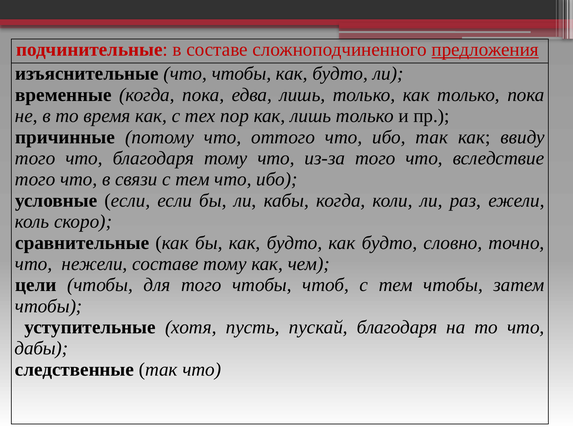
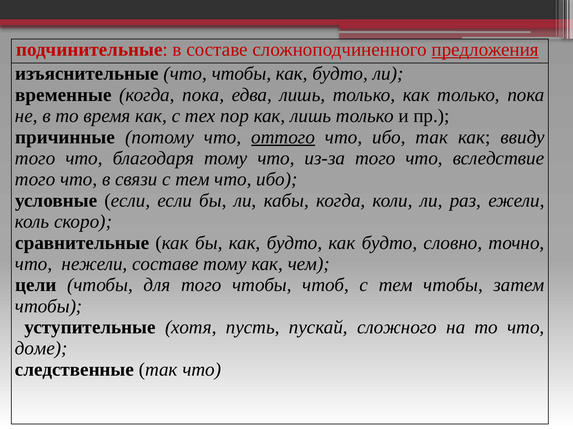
оттого underline: none -> present
пускай благодаря: благодаря -> сложного
дабы: дабы -> доме
